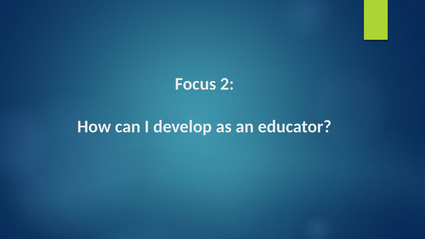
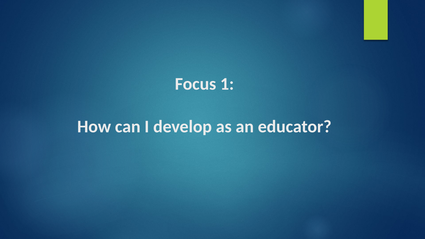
2: 2 -> 1
